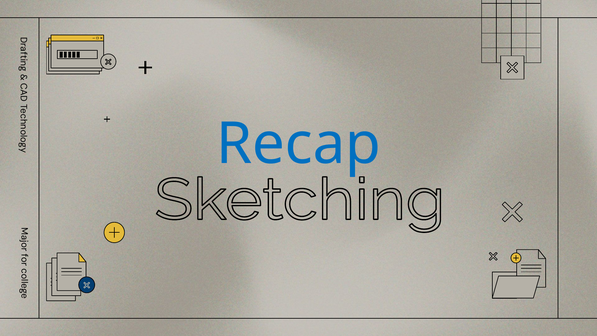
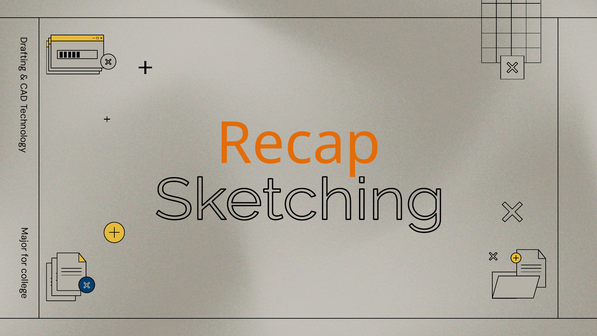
Recap colour: blue -> orange
